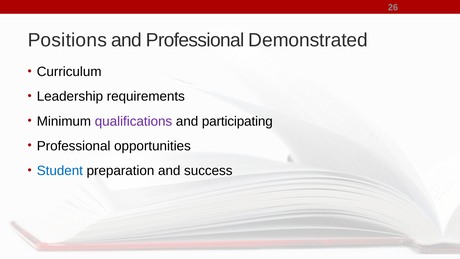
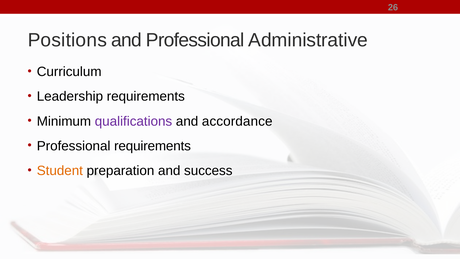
Demonstrated: Demonstrated -> Administrative
participating: participating -> accordance
Professional opportunities: opportunities -> requirements
Student colour: blue -> orange
